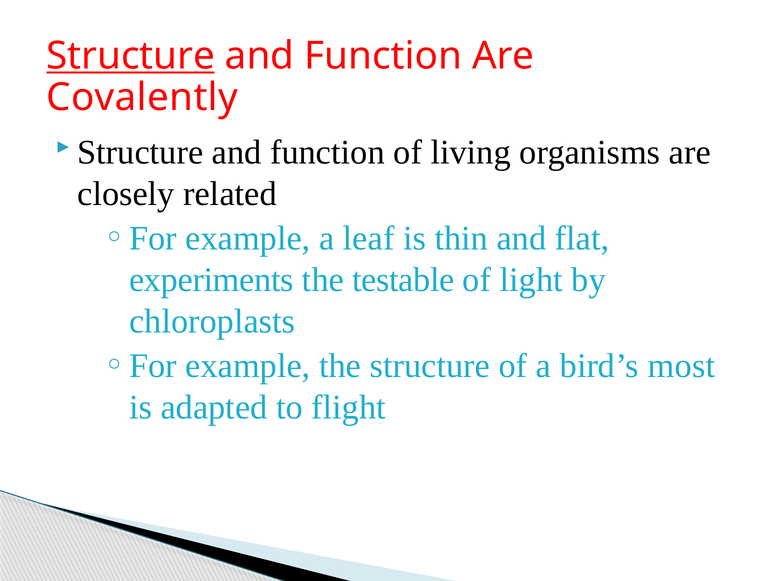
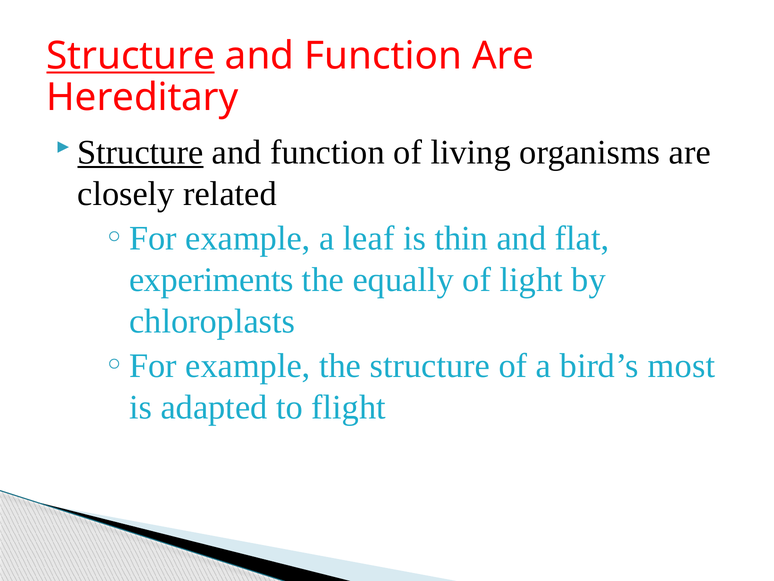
Covalently: Covalently -> Hereditary
Structure at (140, 152) underline: none -> present
testable: testable -> equally
